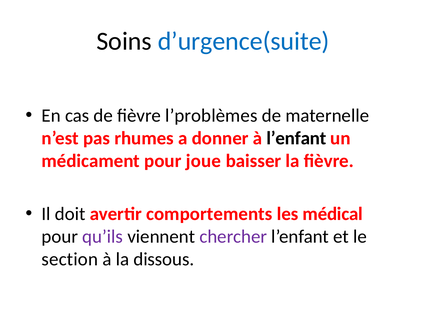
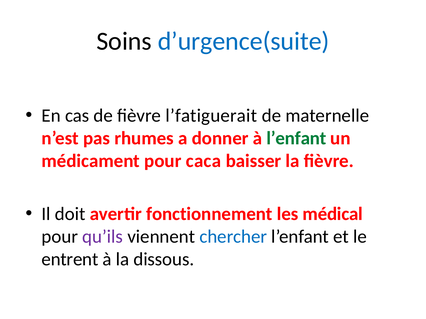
l’problèmes: l’problèmes -> l’fatiguerait
l’enfant at (296, 139) colour: black -> green
joue: joue -> caca
comportements: comportements -> fonctionnement
chercher colour: purple -> blue
section: section -> entrent
